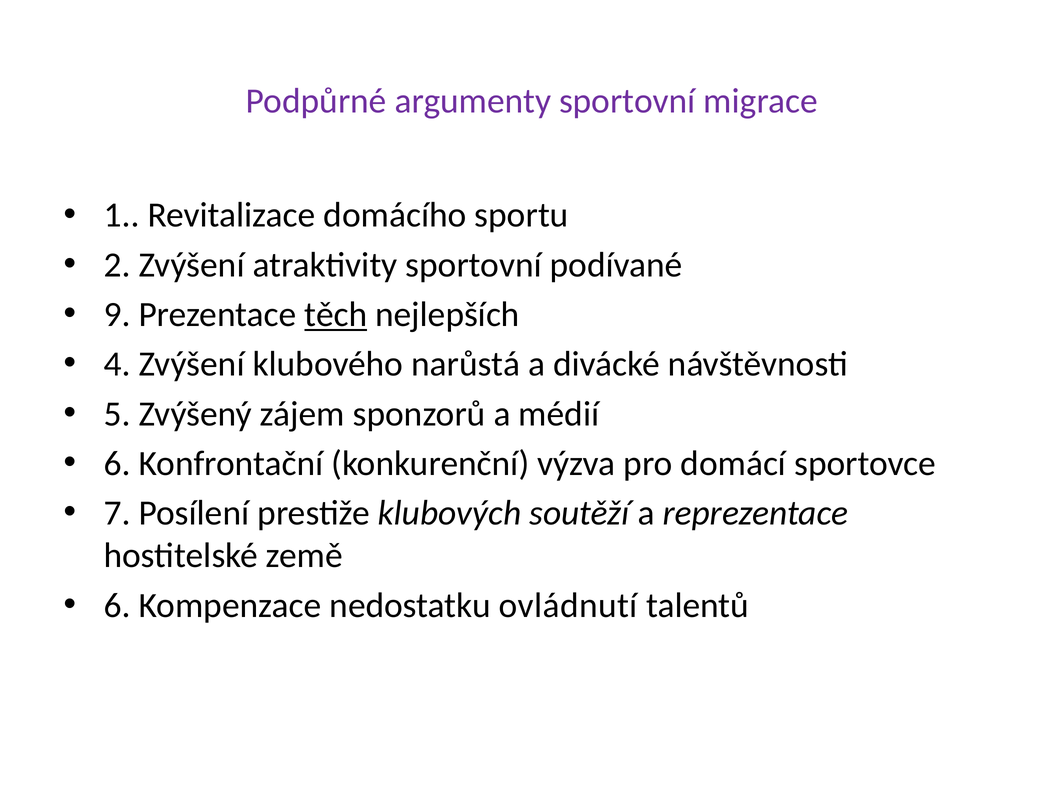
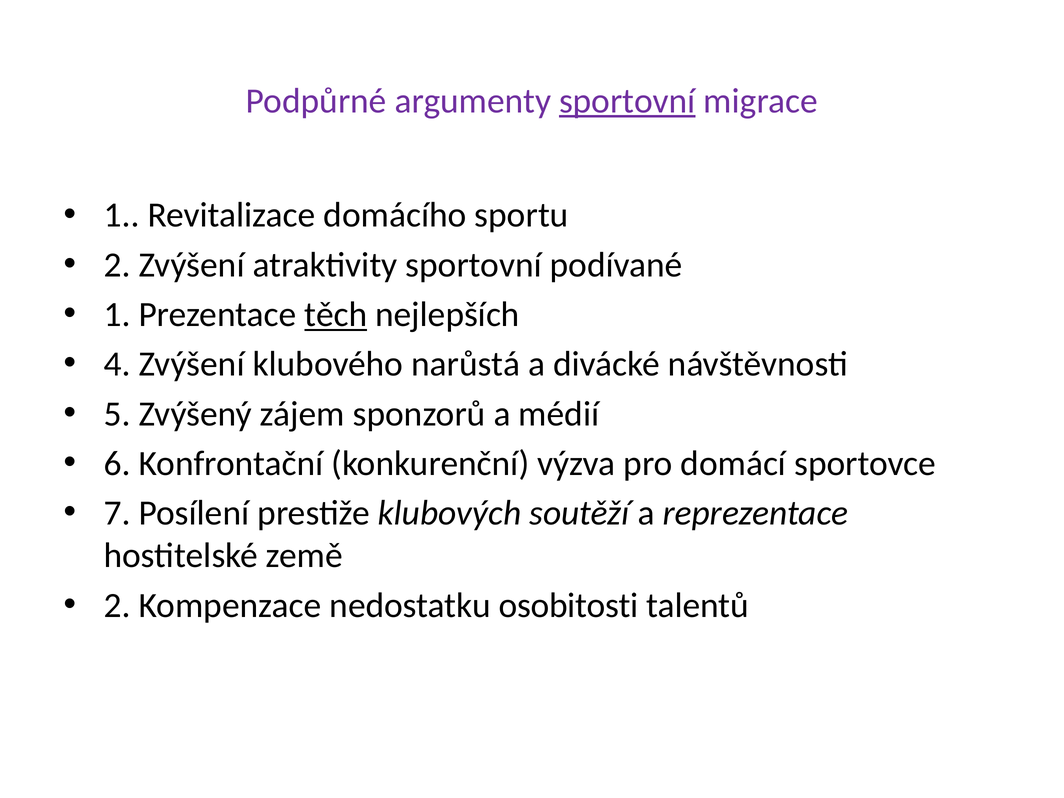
sportovní at (627, 101) underline: none -> present
9 at (117, 315): 9 -> 1
6 at (117, 605): 6 -> 2
ovládnutí: ovládnutí -> osobitosti
